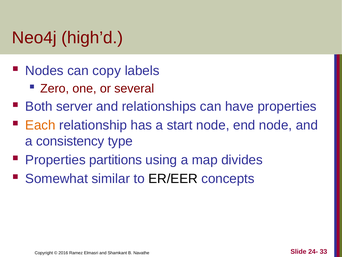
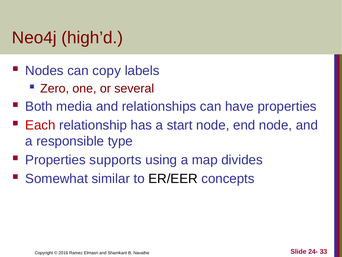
server: server -> media
Each colour: orange -> red
consistency: consistency -> responsible
partitions: partitions -> supports
